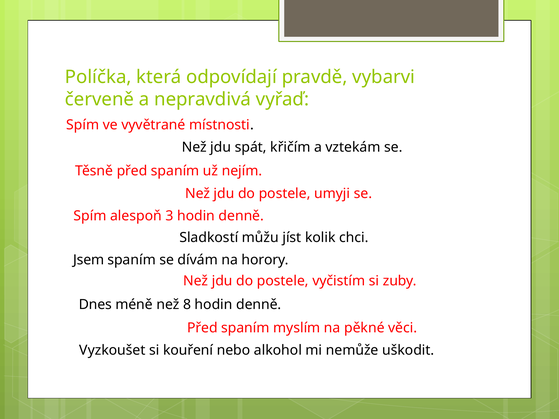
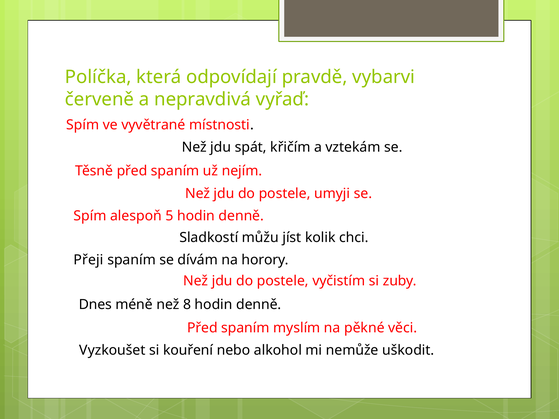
3: 3 -> 5
Jsem: Jsem -> Přeji
